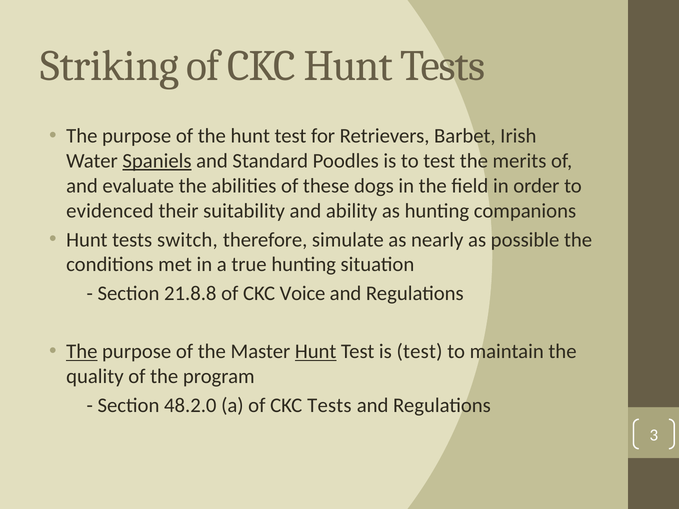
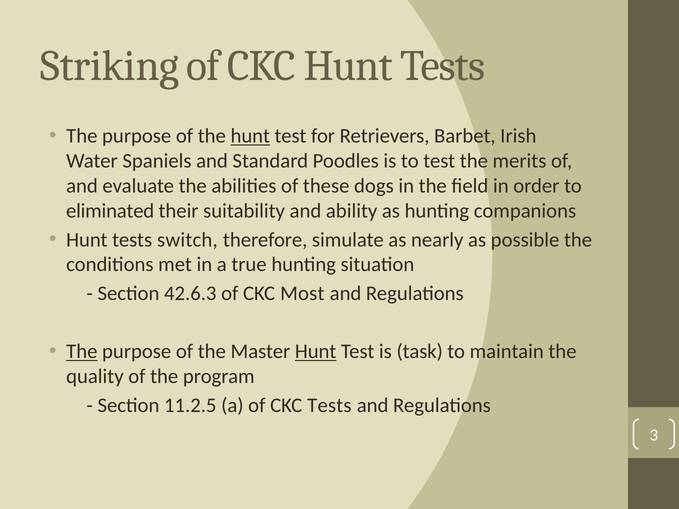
hunt at (250, 136) underline: none -> present
Spaniels underline: present -> none
evidenced: evidenced -> eliminated
21.8.8: 21.8.8 -> 42.6.3
Voice: Voice -> Most
is test: test -> task
48.2.0: 48.2.0 -> 11.2.5
